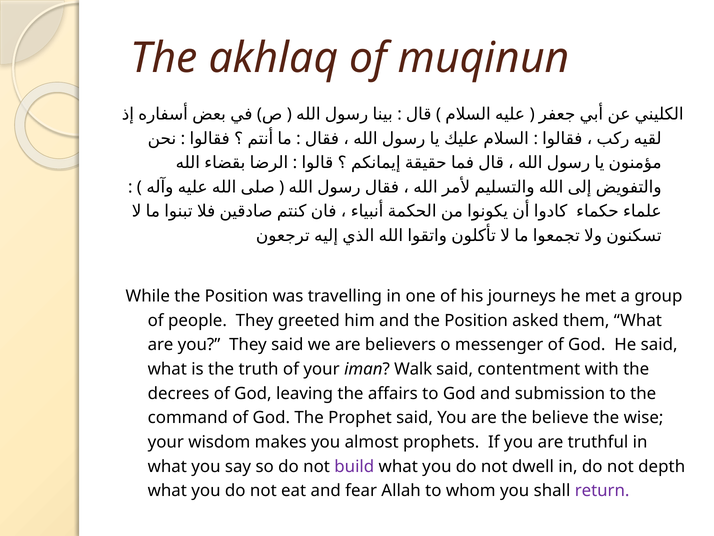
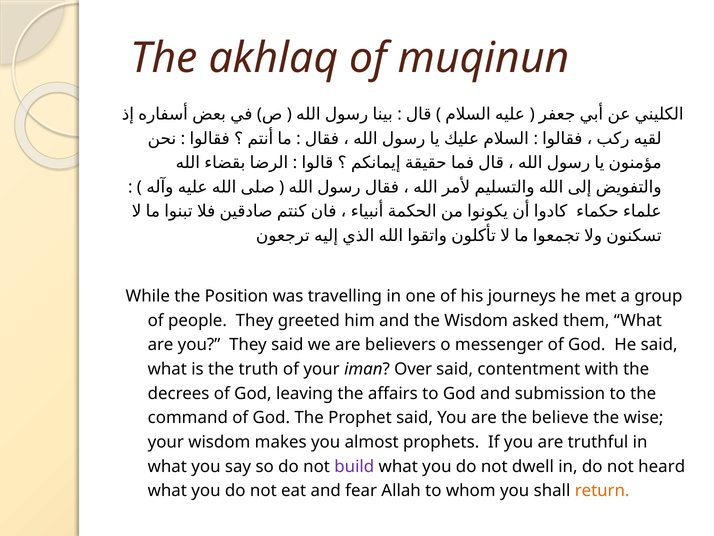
and the Position: Position -> Wisdom
Walk: Walk -> Over
depth: depth -> heard
return colour: purple -> orange
